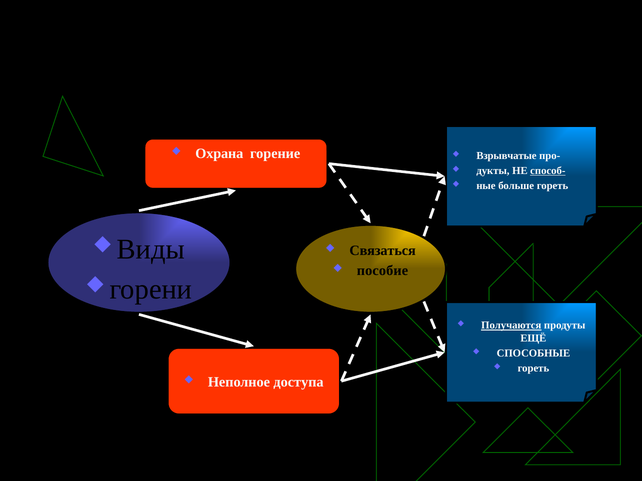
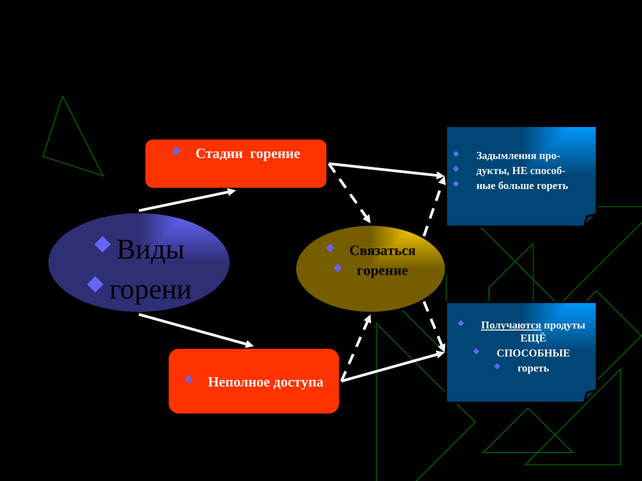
Охрана: Охрана -> Стадии
Взрывчатые: Взрывчатые -> Задымления
способ- underline: present -> none
пособие at (382, 271): пособие -> горение
